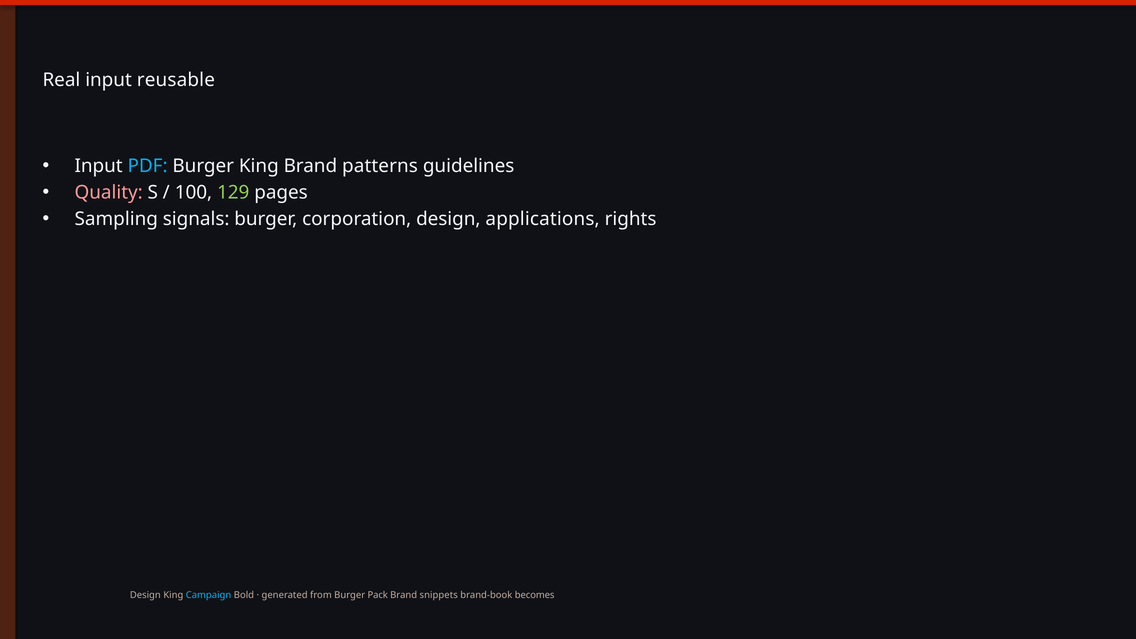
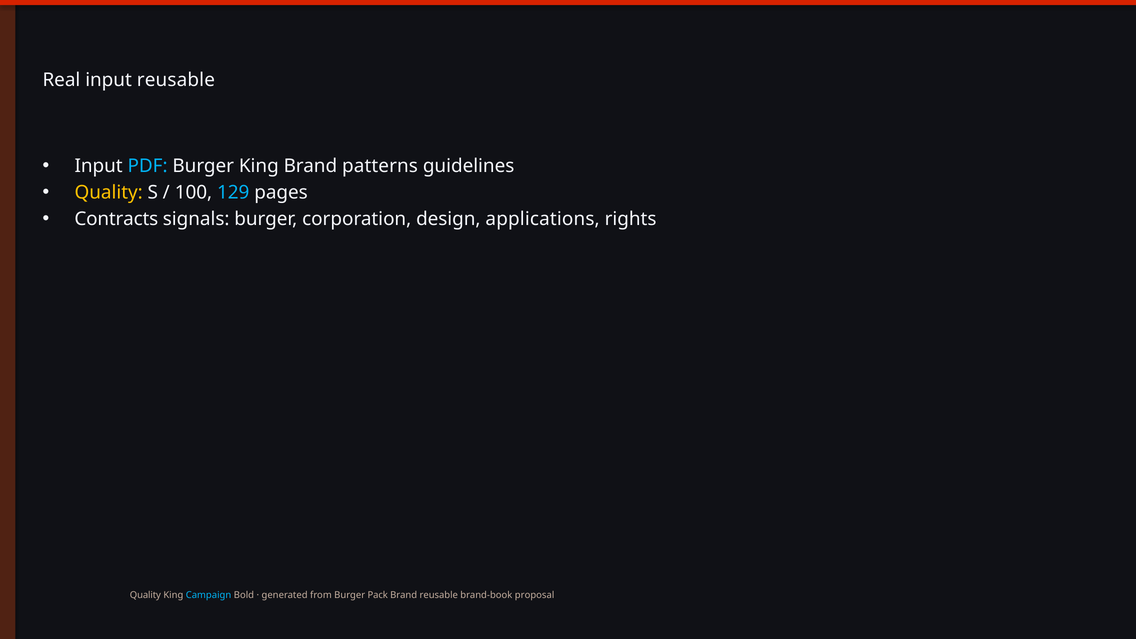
Quality at (109, 193) colour: pink -> yellow
129 colour: light green -> light blue
Sampling: Sampling -> Contracts
Design at (145, 595): Design -> Quality
Brand snippets: snippets -> reusable
becomes: becomes -> proposal
